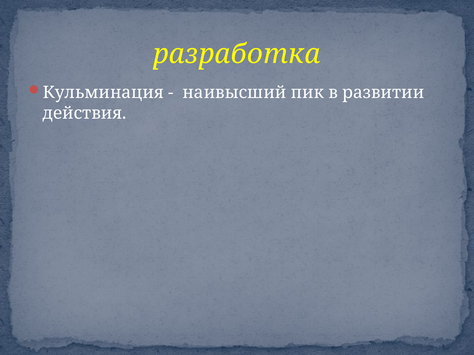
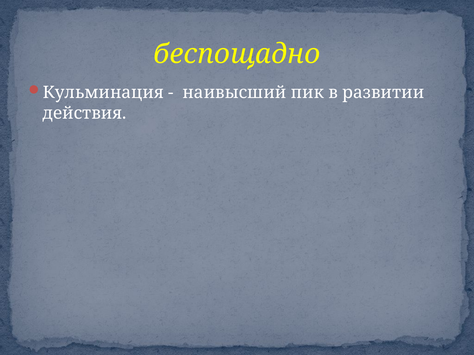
разработка: разработка -> беспощадно
